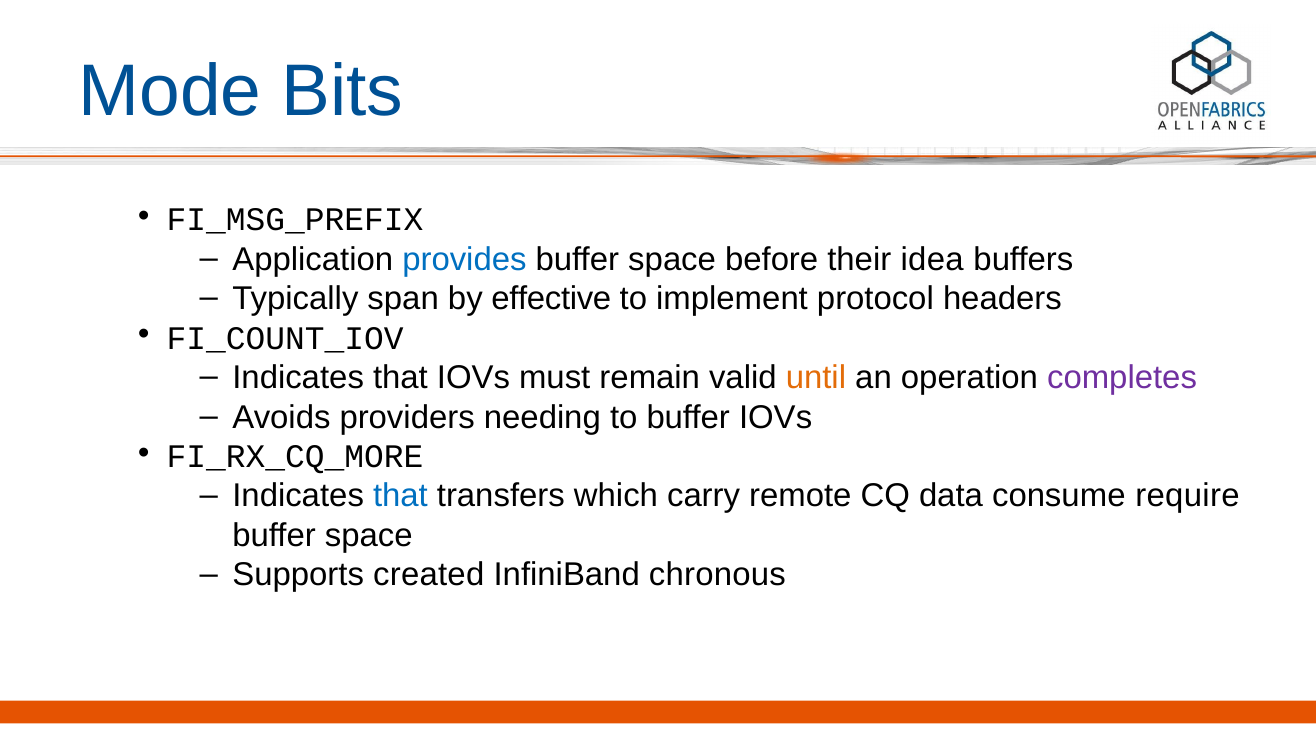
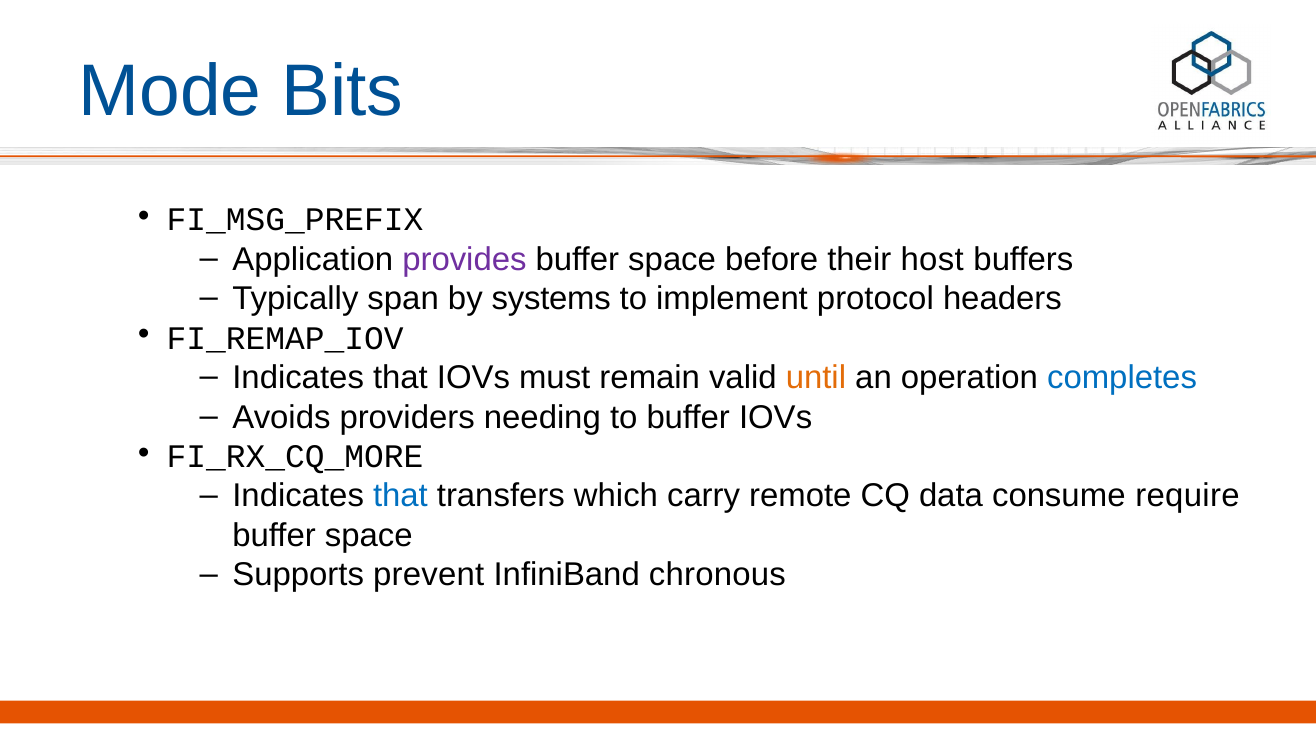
provides colour: blue -> purple
idea: idea -> host
effective: effective -> systems
FI_COUNT_IOV: FI_COUNT_IOV -> FI_REMAP_IOV
completes colour: purple -> blue
created: created -> prevent
